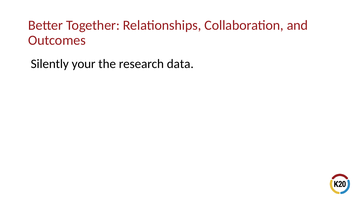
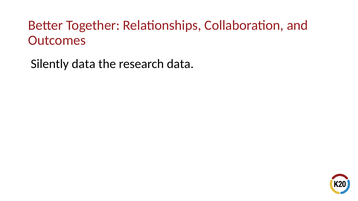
Silently your: your -> data
